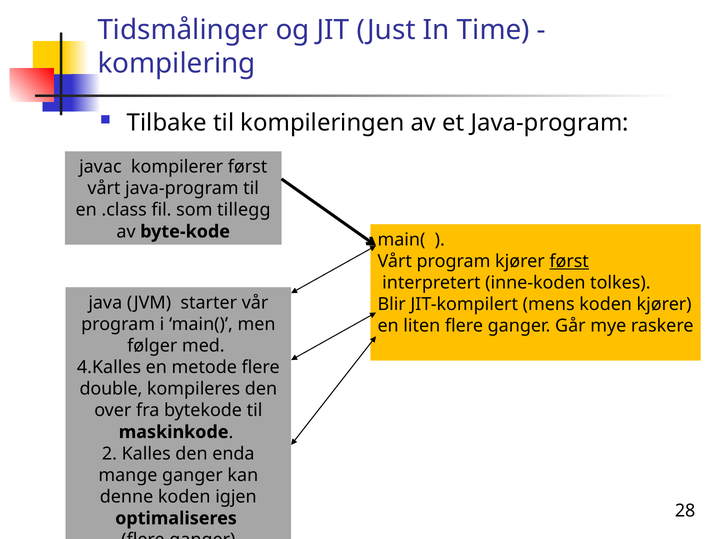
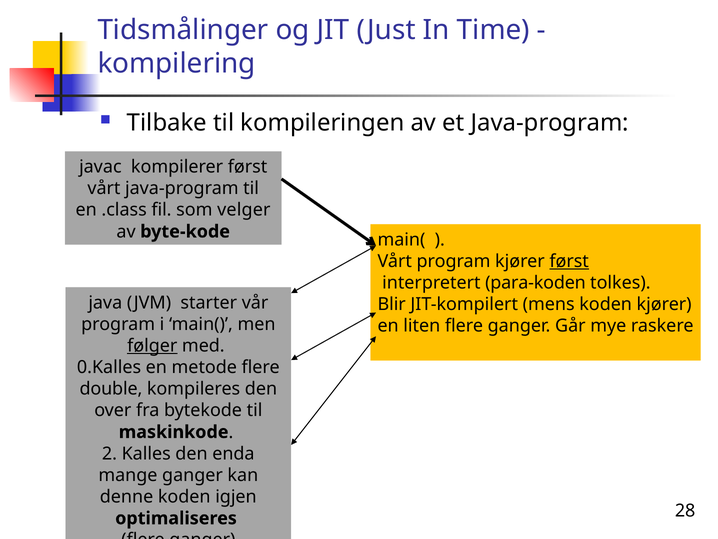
tillegg: tillegg -> velger
inne-koden: inne-koden -> para-koden
følger underline: none -> present
4.Kalles: 4.Kalles -> 0.Kalles
